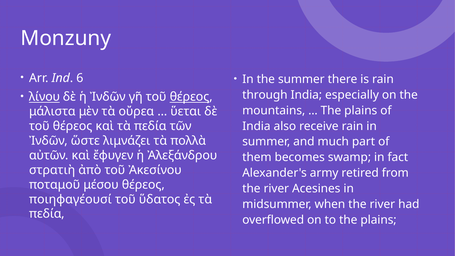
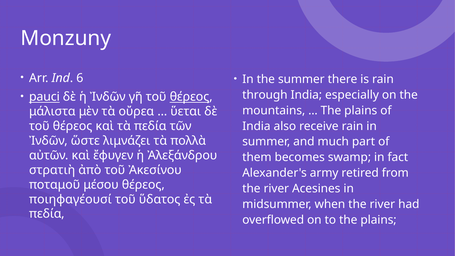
λίνου: λίνου -> pauci
